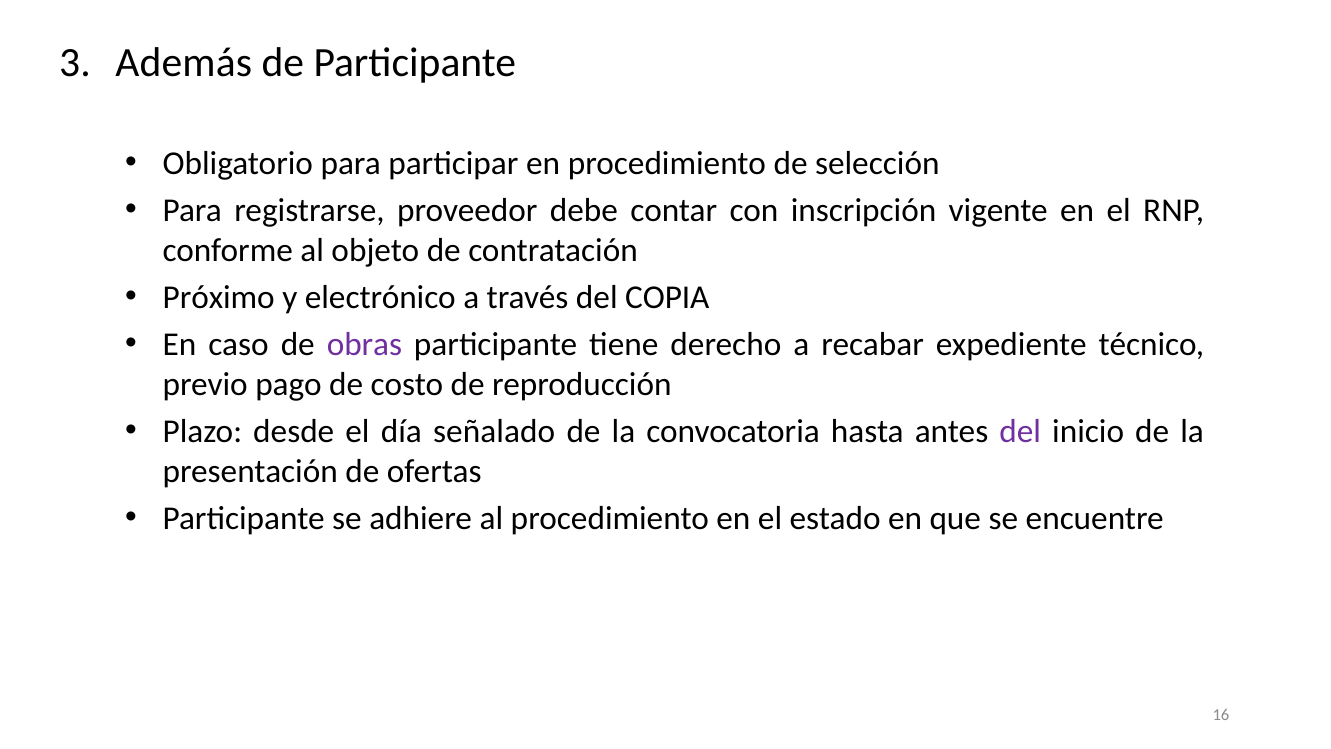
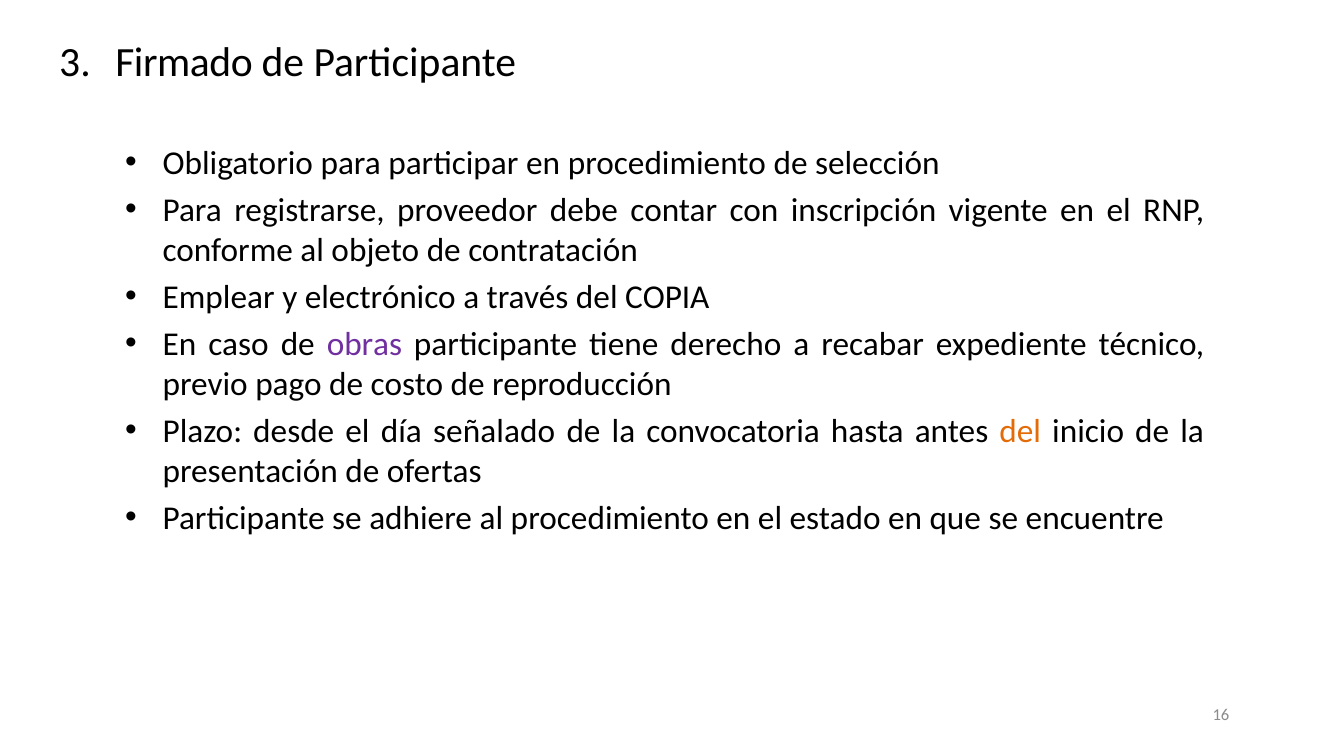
Además: Además -> Firmado
Próximo: Próximo -> Emplear
del at (1020, 432) colour: purple -> orange
